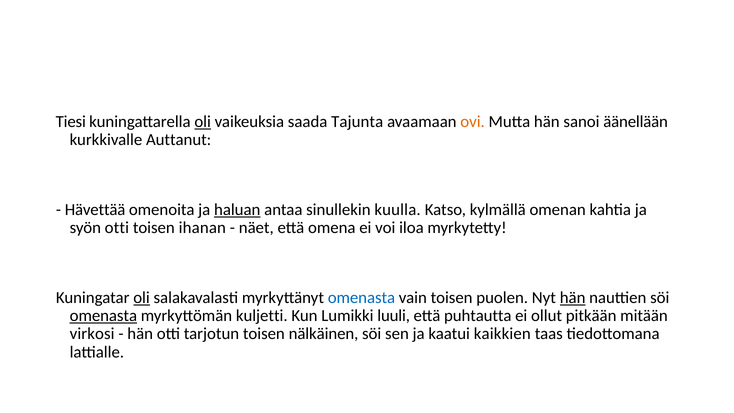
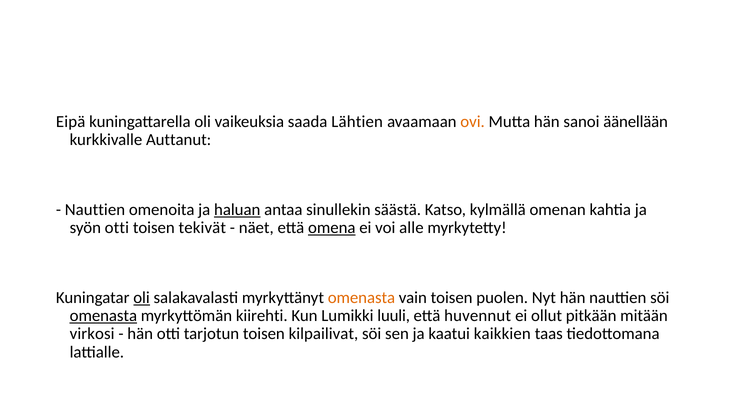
Tiesi: Tiesi -> Eipä
oli at (203, 122) underline: present -> none
Tajunta: Tajunta -> Lähtien
Hävettää at (95, 210): Hävettää -> Nauttien
kuulla: kuulla -> säästä
ihanan: ihanan -> tekivät
omena underline: none -> present
iloa: iloa -> alle
omenasta at (361, 297) colour: blue -> orange
hän at (573, 297) underline: present -> none
kuljetti: kuljetti -> kiirehti
puhtautta: puhtautta -> huvennut
nälkäinen: nälkäinen -> kilpailivat
